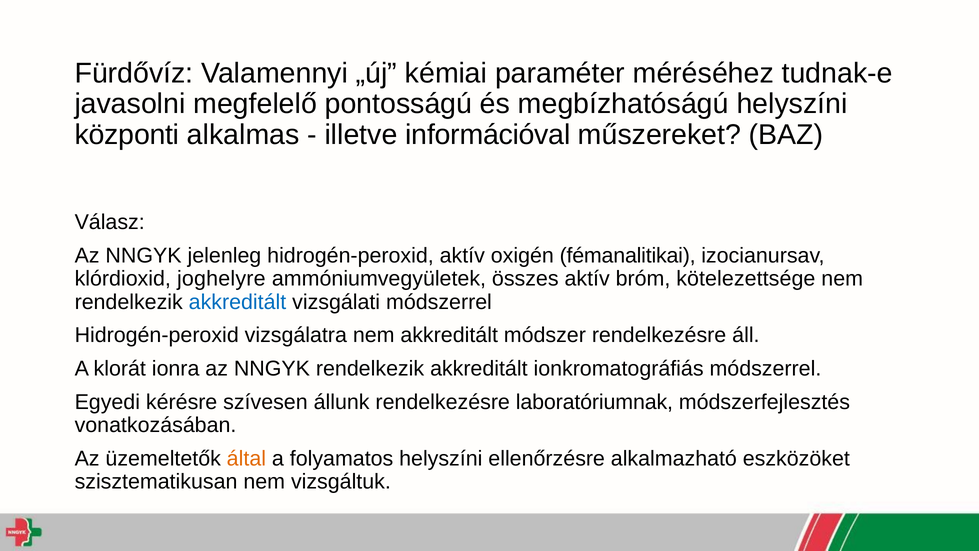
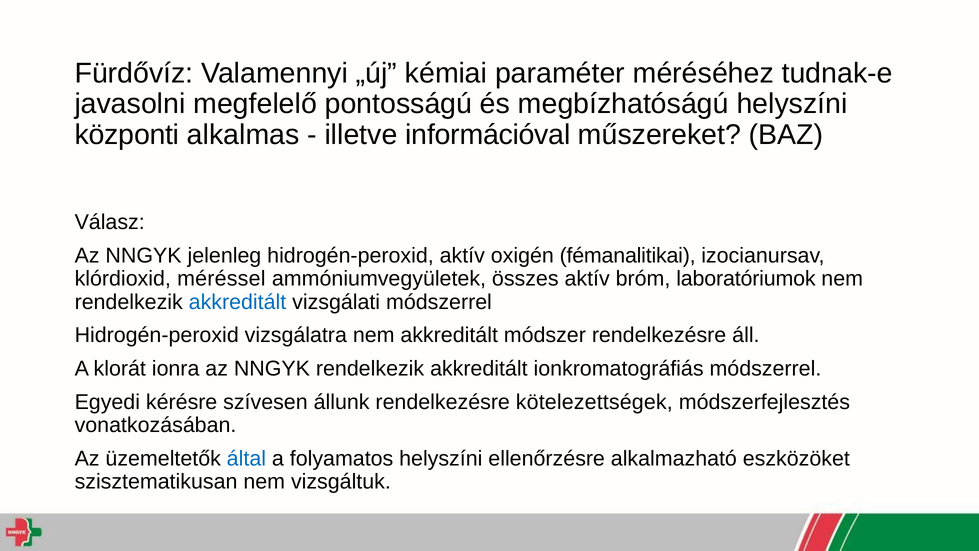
joghelyre: joghelyre -> méréssel
kötelezettsége: kötelezettsége -> laboratóriumok
laboratóriumnak: laboratóriumnak -> kötelezettségek
által colour: orange -> blue
